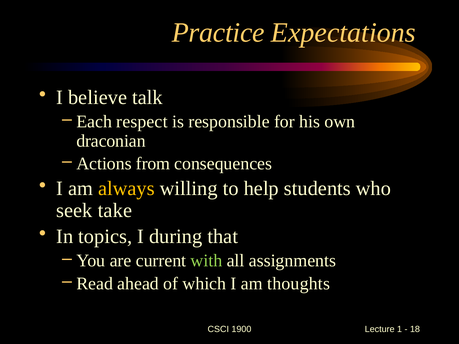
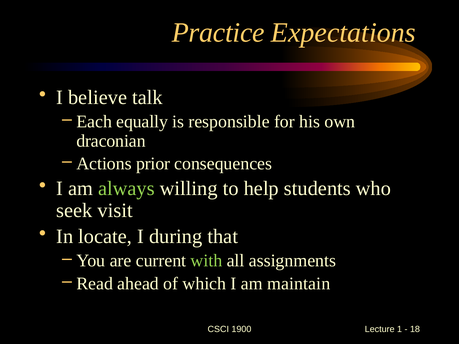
respect: respect -> equally
from: from -> prior
always colour: yellow -> light green
take: take -> visit
topics: topics -> locate
thoughts: thoughts -> maintain
